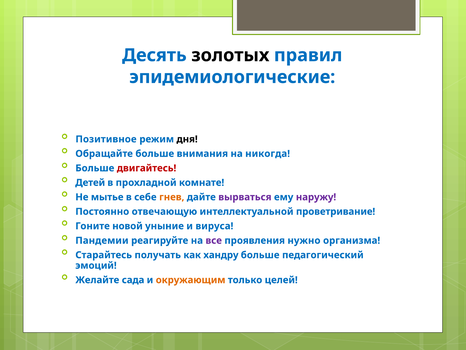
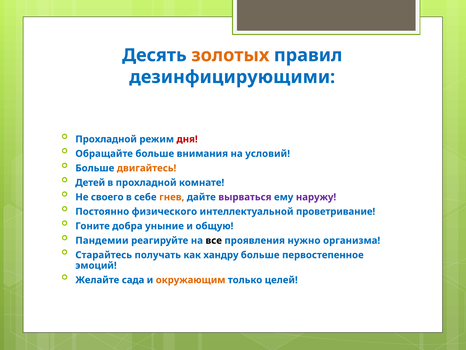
золотых colour: black -> orange
эпидемиологические: эпидемиологические -> дезинфицирующими
Позитивное at (106, 139): Позитивное -> Прохладной
дня colour: black -> red
никогда: никогда -> условий
двигайтесь colour: red -> orange
мытье: мытье -> своего
отвечающую: отвечающую -> физического
новой: новой -> добра
вируса: вируса -> общую
все colour: purple -> black
педагогический: педагогический -> первостепенное
